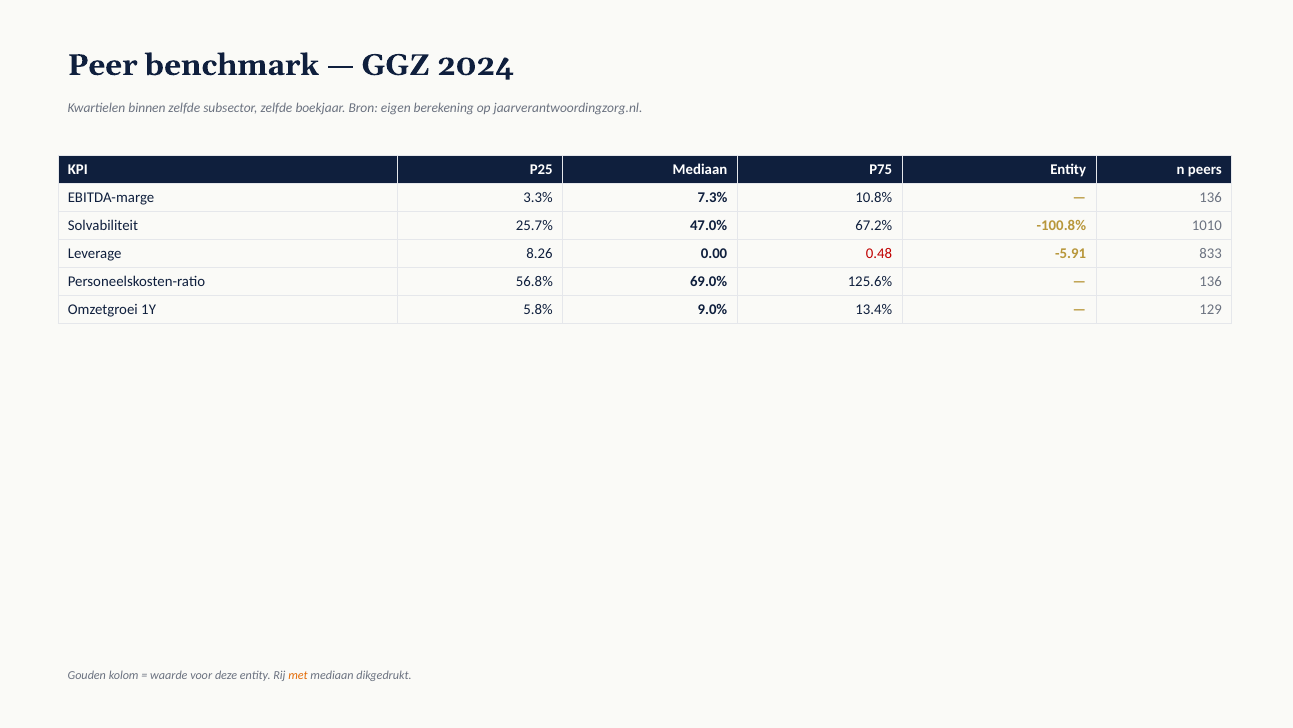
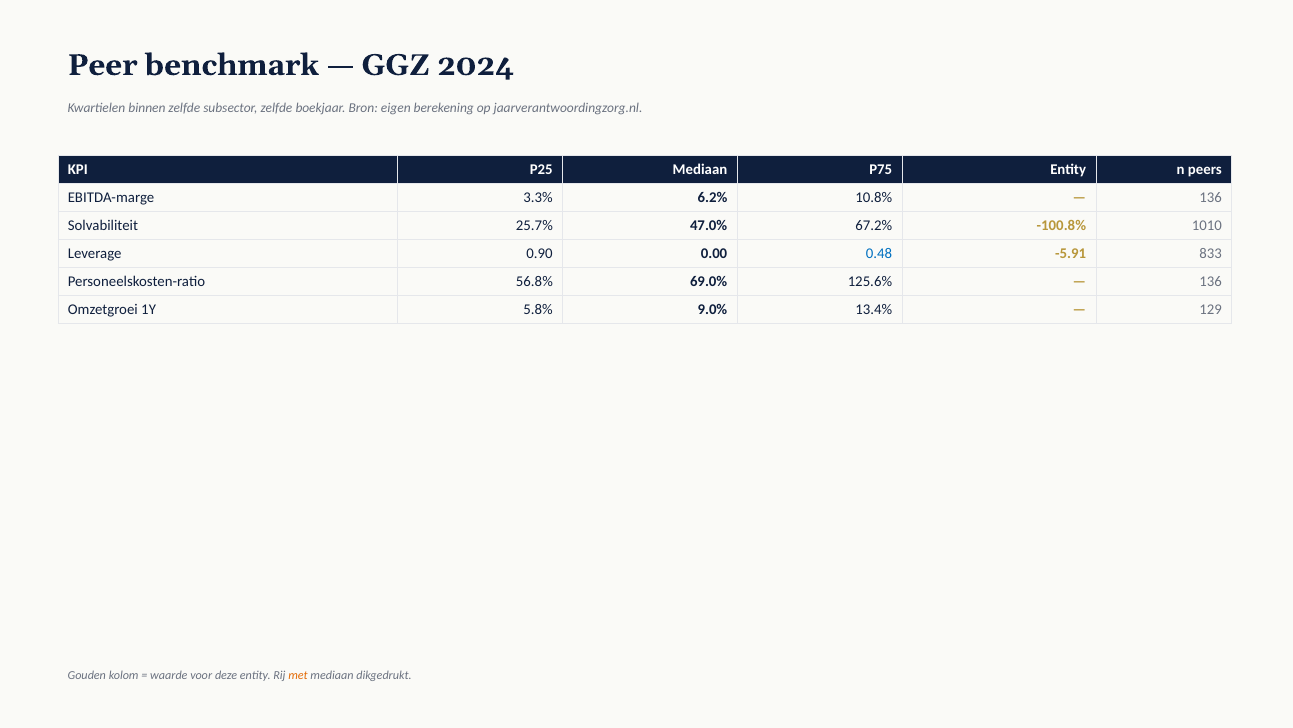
7.3%: 7.3% -> 6.2%
8.26: 8.26 -> 0.90
0.48 colour: red -> blue
